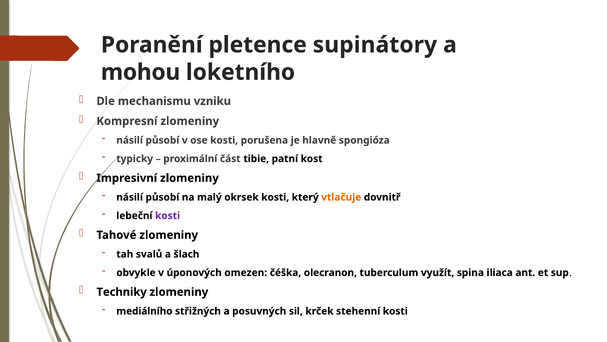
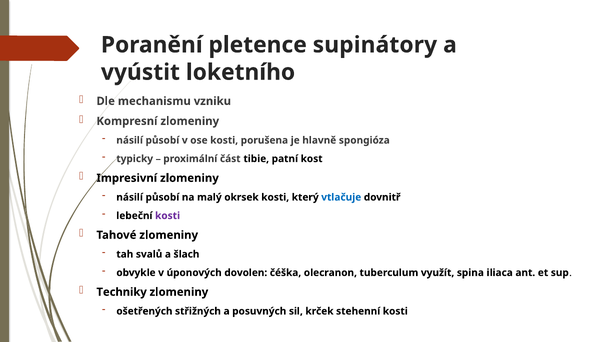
mohou: mohou -> vyústit
vtlačuje colour: orange -> blue
omezen: omezen -> dovolen
mediálního: mediálního -> ošetřených
